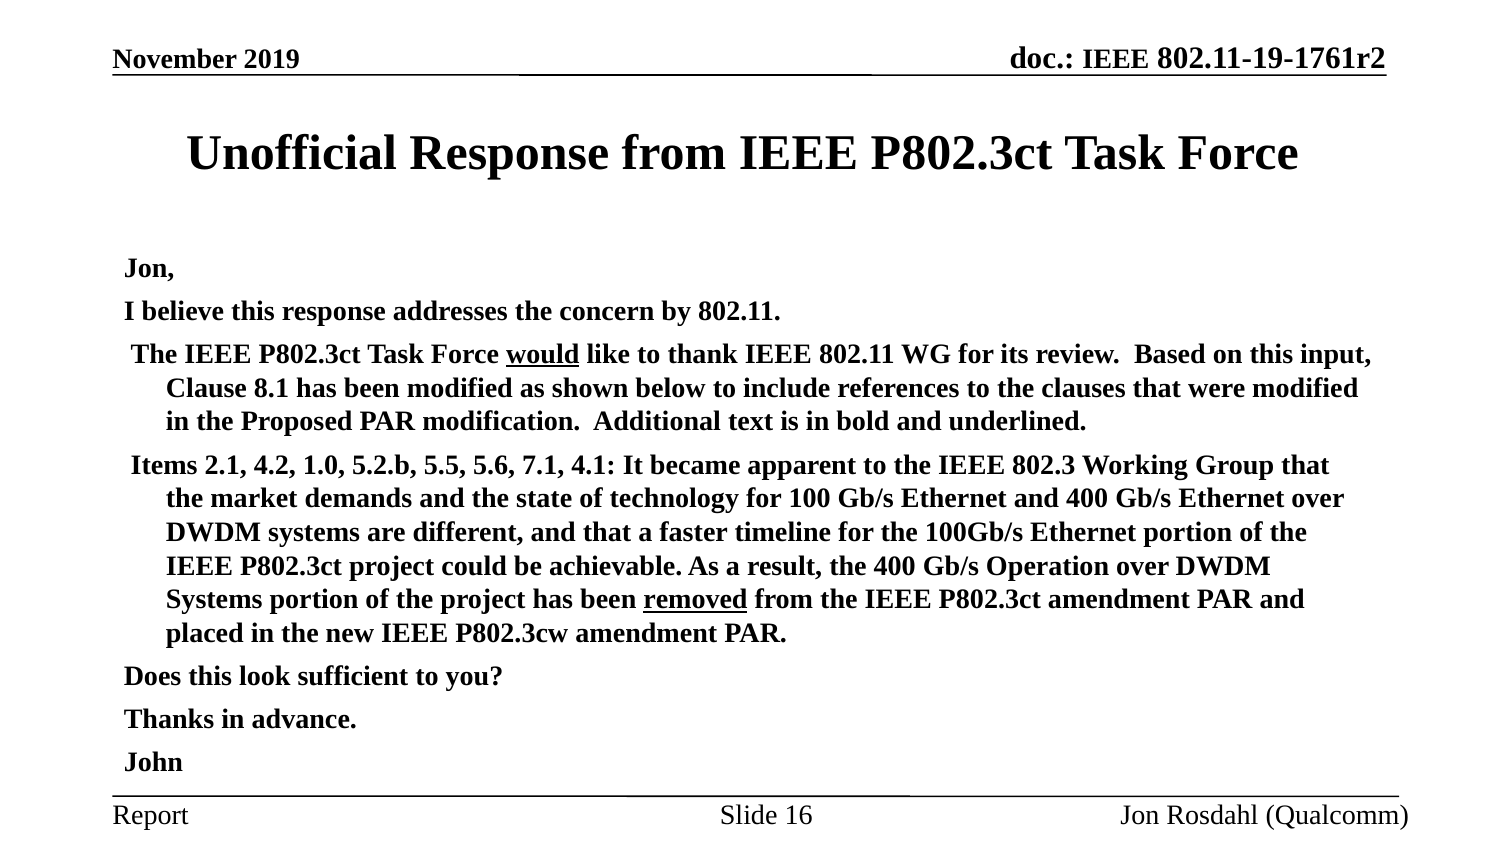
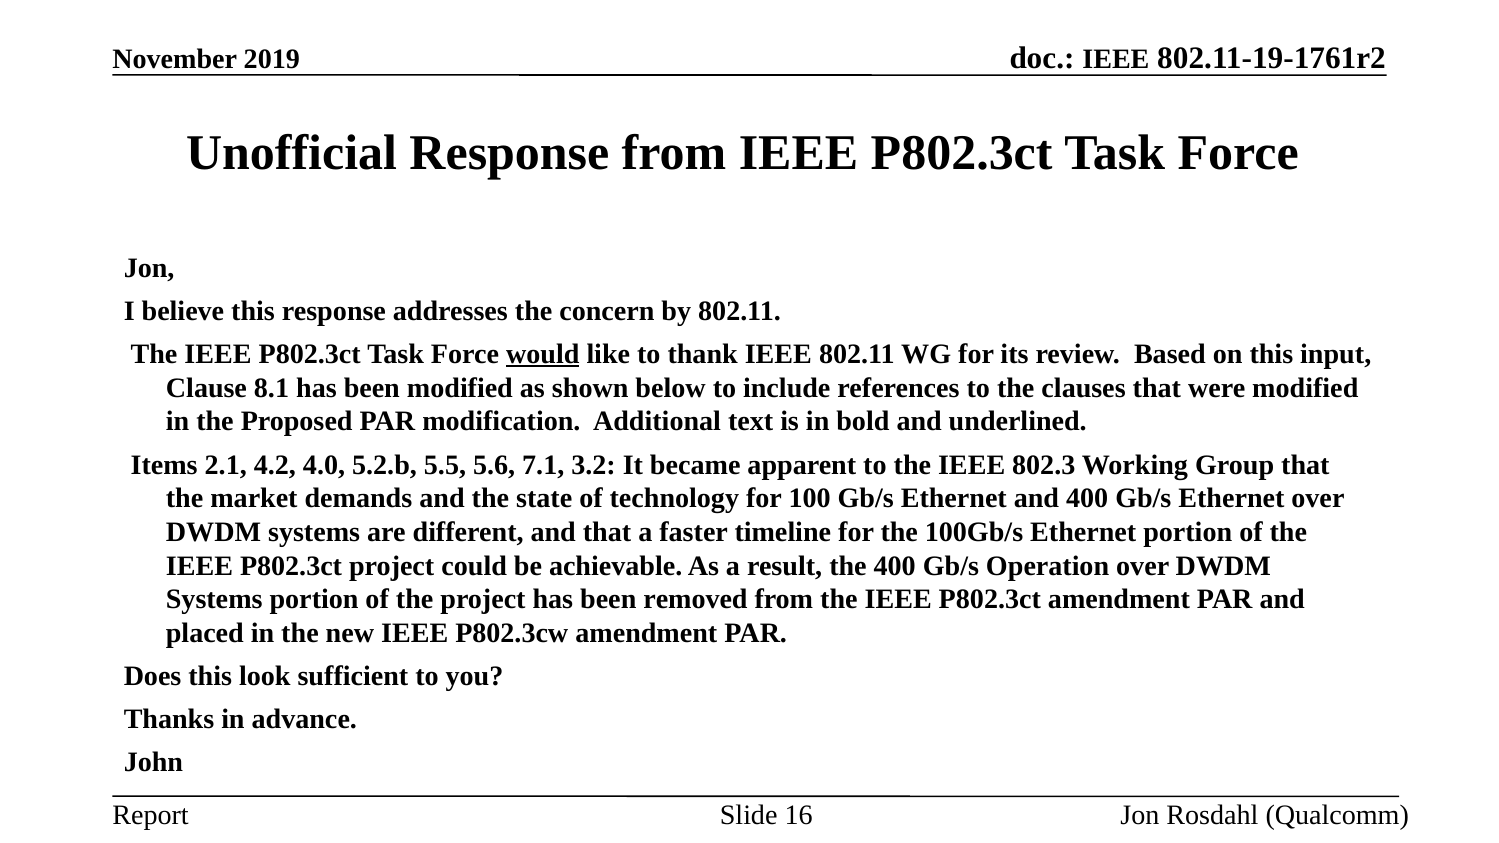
1.0: 1.0 -> 4.0
4.1: 4.1 -> 3.2
removed underline: present -> none
